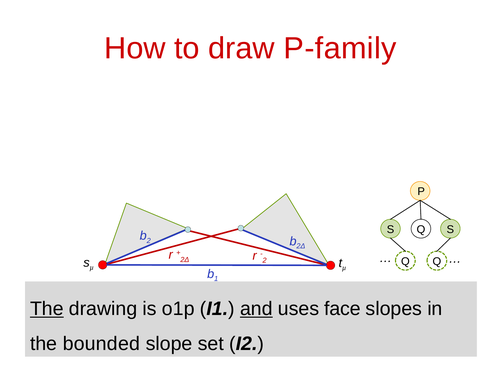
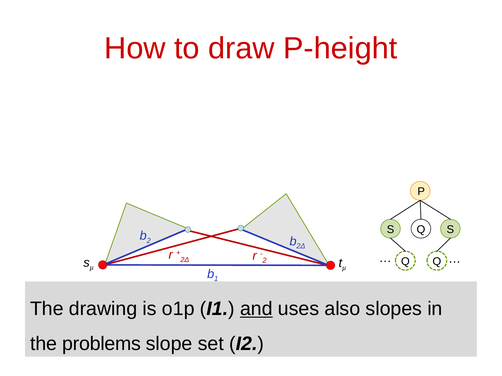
P-family: P-family -> P-height
The at (47, 309) underline: present -> none
face: face -> also
bounded: bounded -> problems
